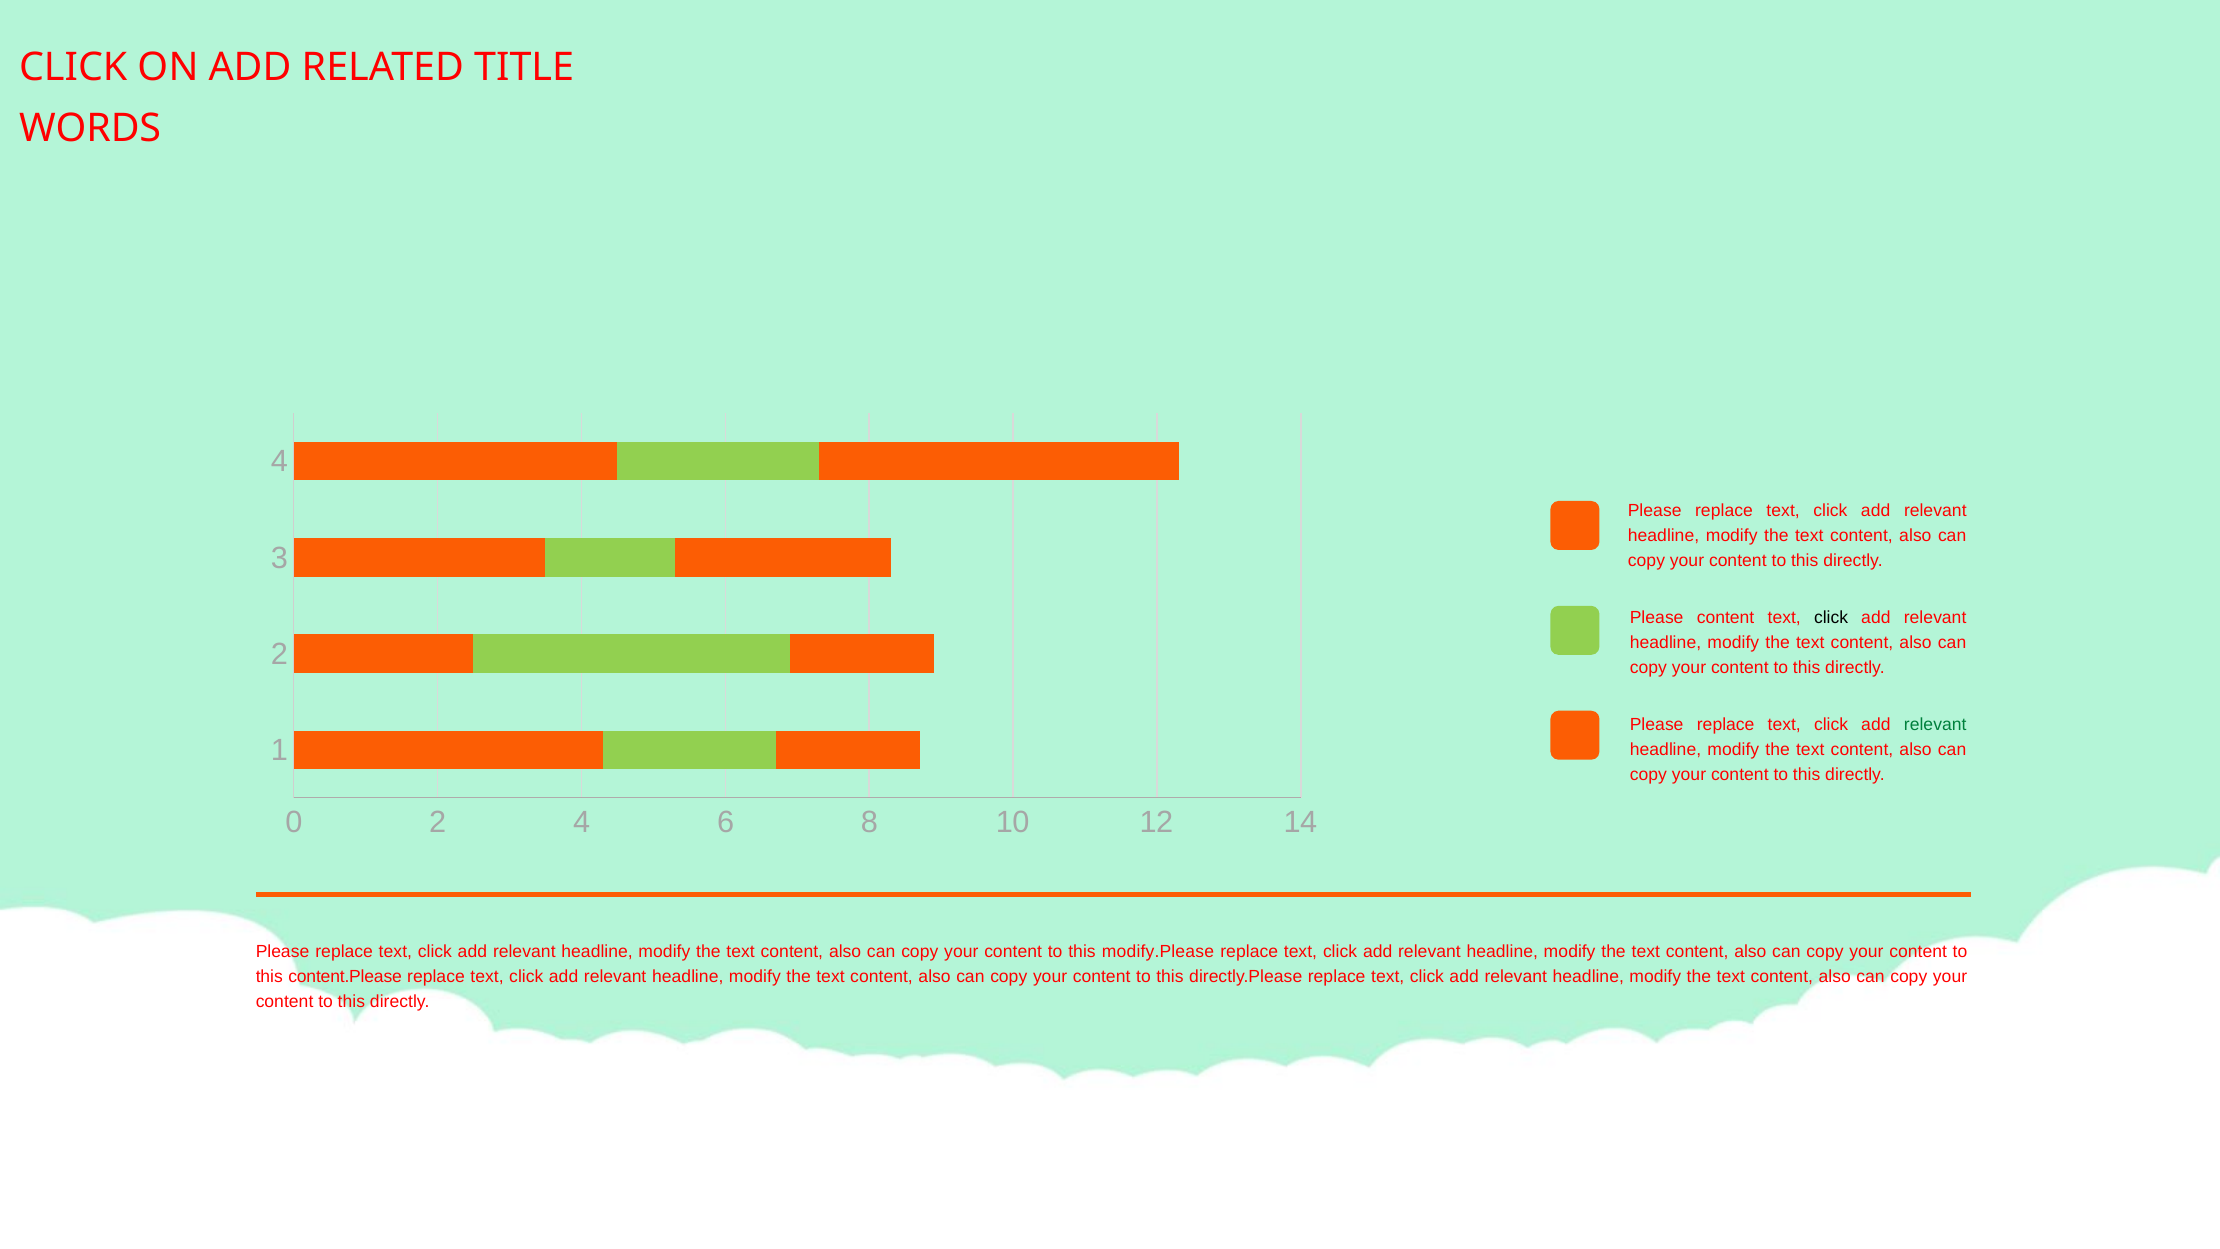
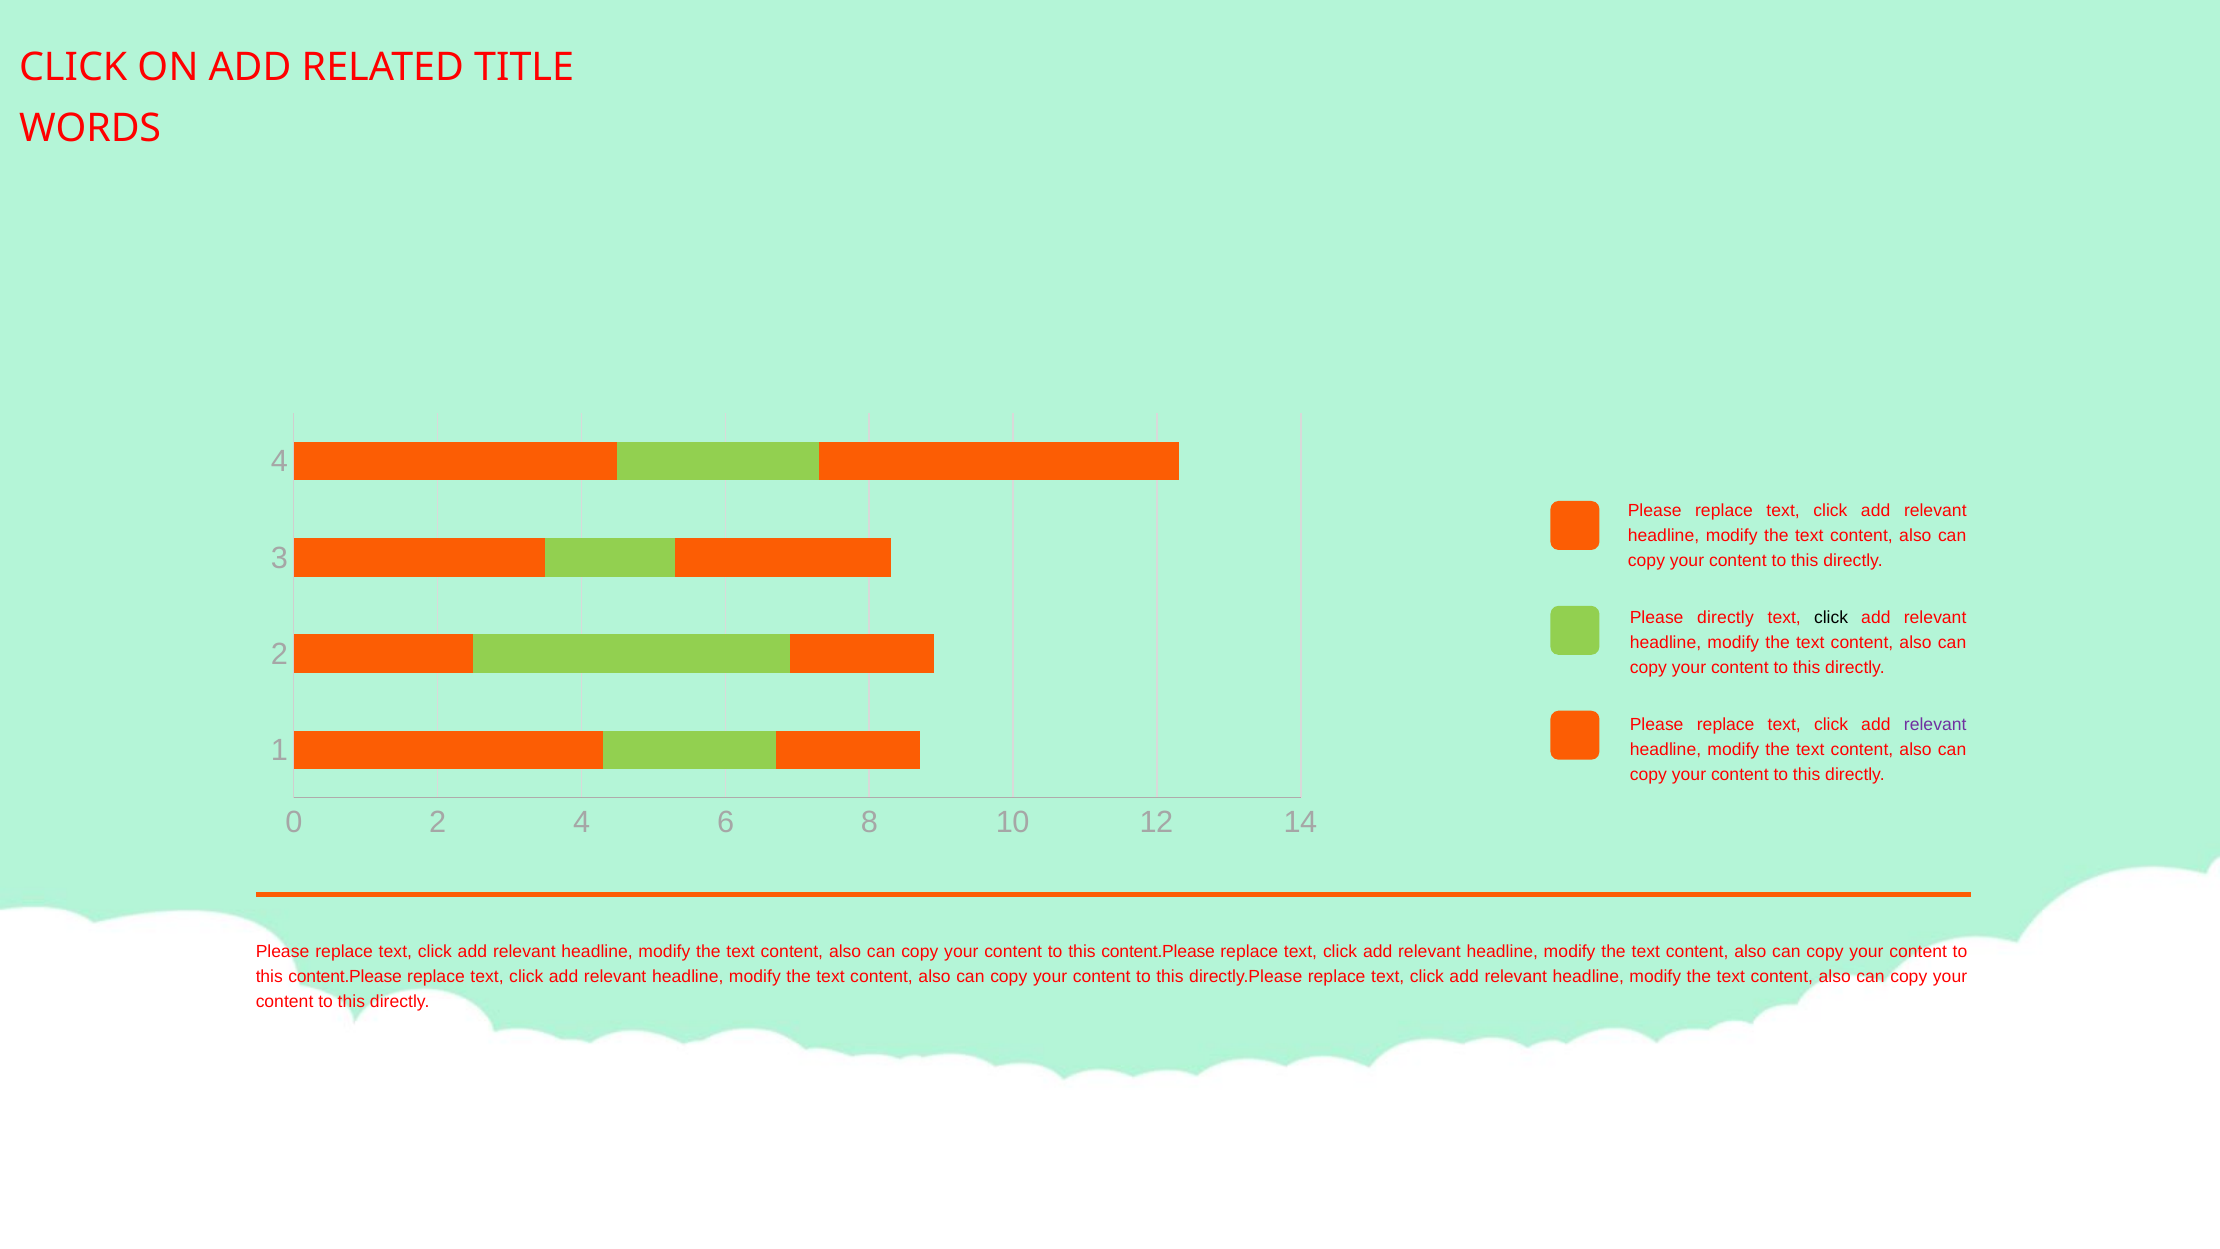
Please content: content -> directly
relevant at (1935, 724) colour: green -> purple
modify.Please at (1158, 951): modify.Please -> content.Please
